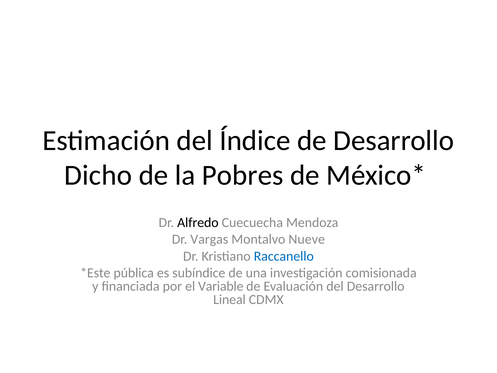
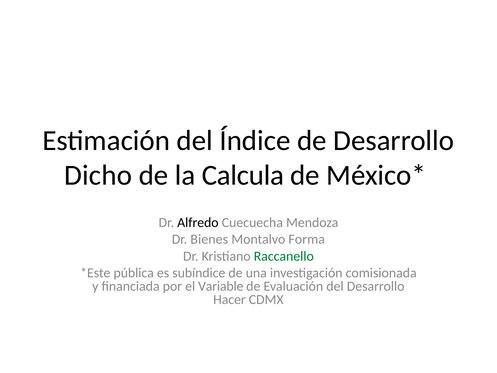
Pobres: Pobres -> Calcula
Vargas: Vargas -> Bienes
Nueve: Nueve -> Forma
Raccanello colour: blue -> green
Lineal: Lineal -> Hacer
